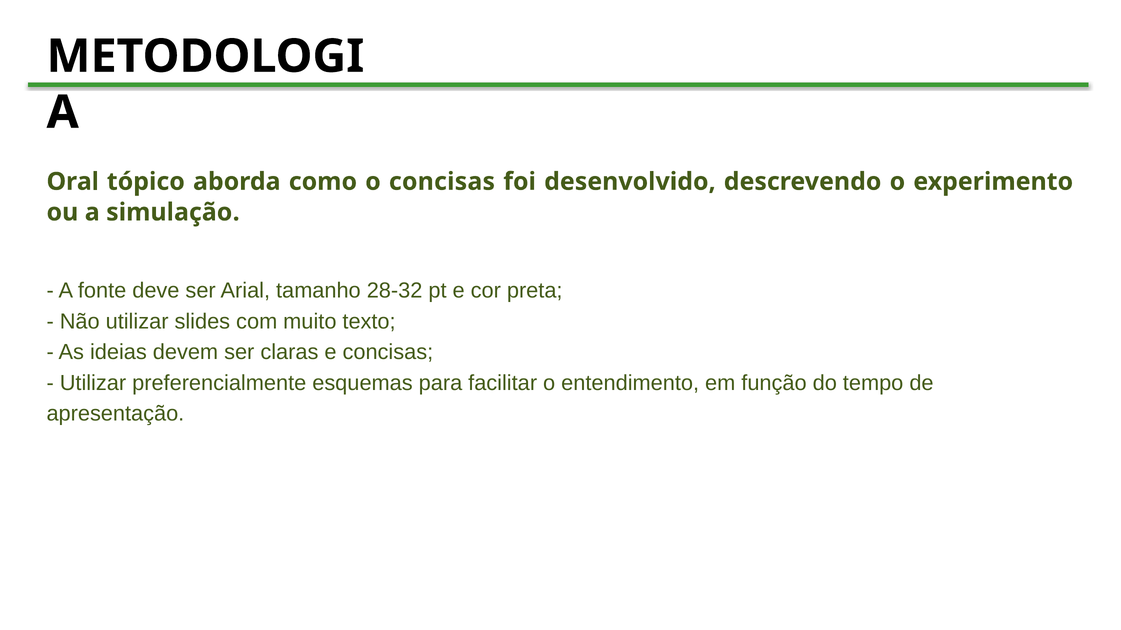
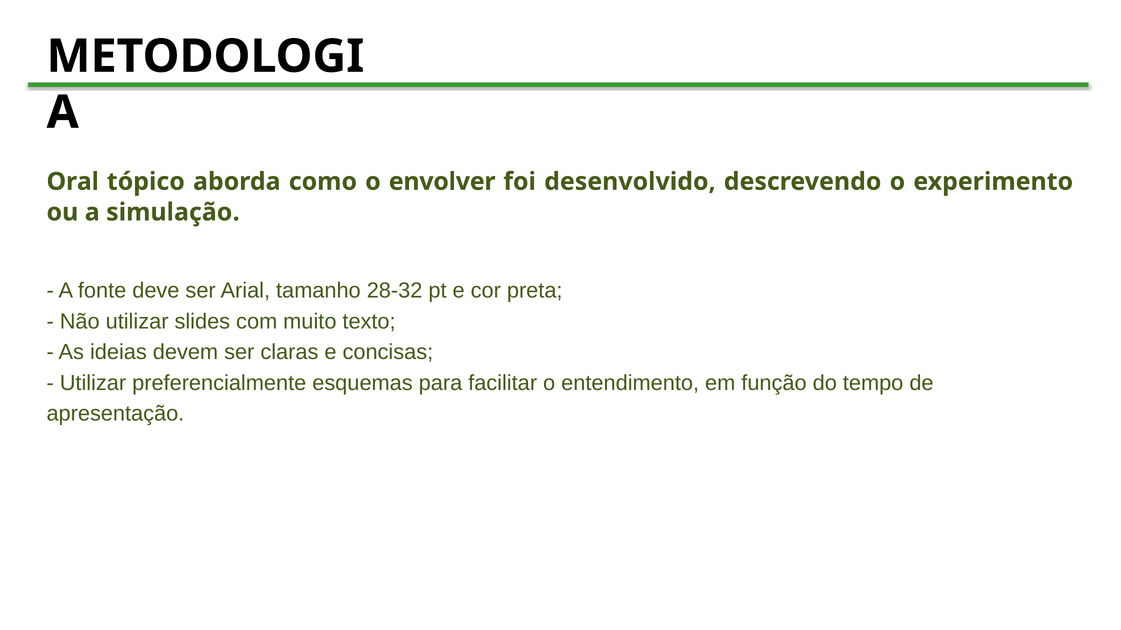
o concisas: concisas -> envolver
